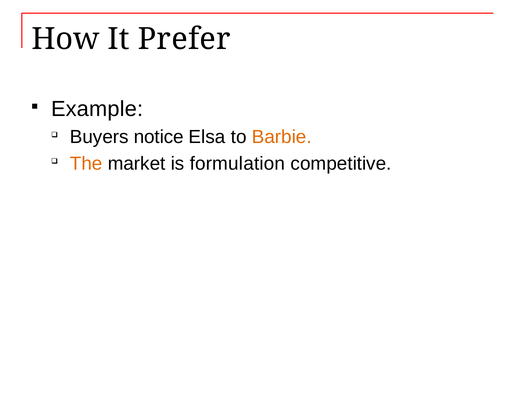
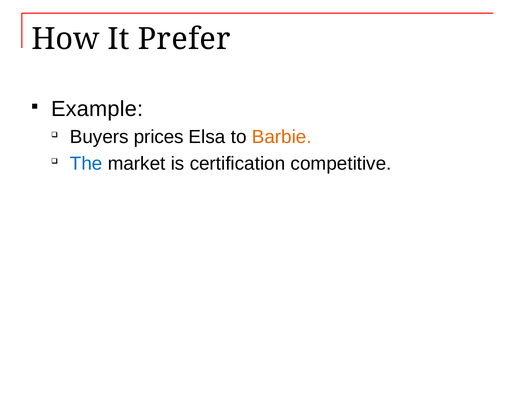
notice: notice -> prices
The colour: orange -> blue
formulation: formulation -> certification
